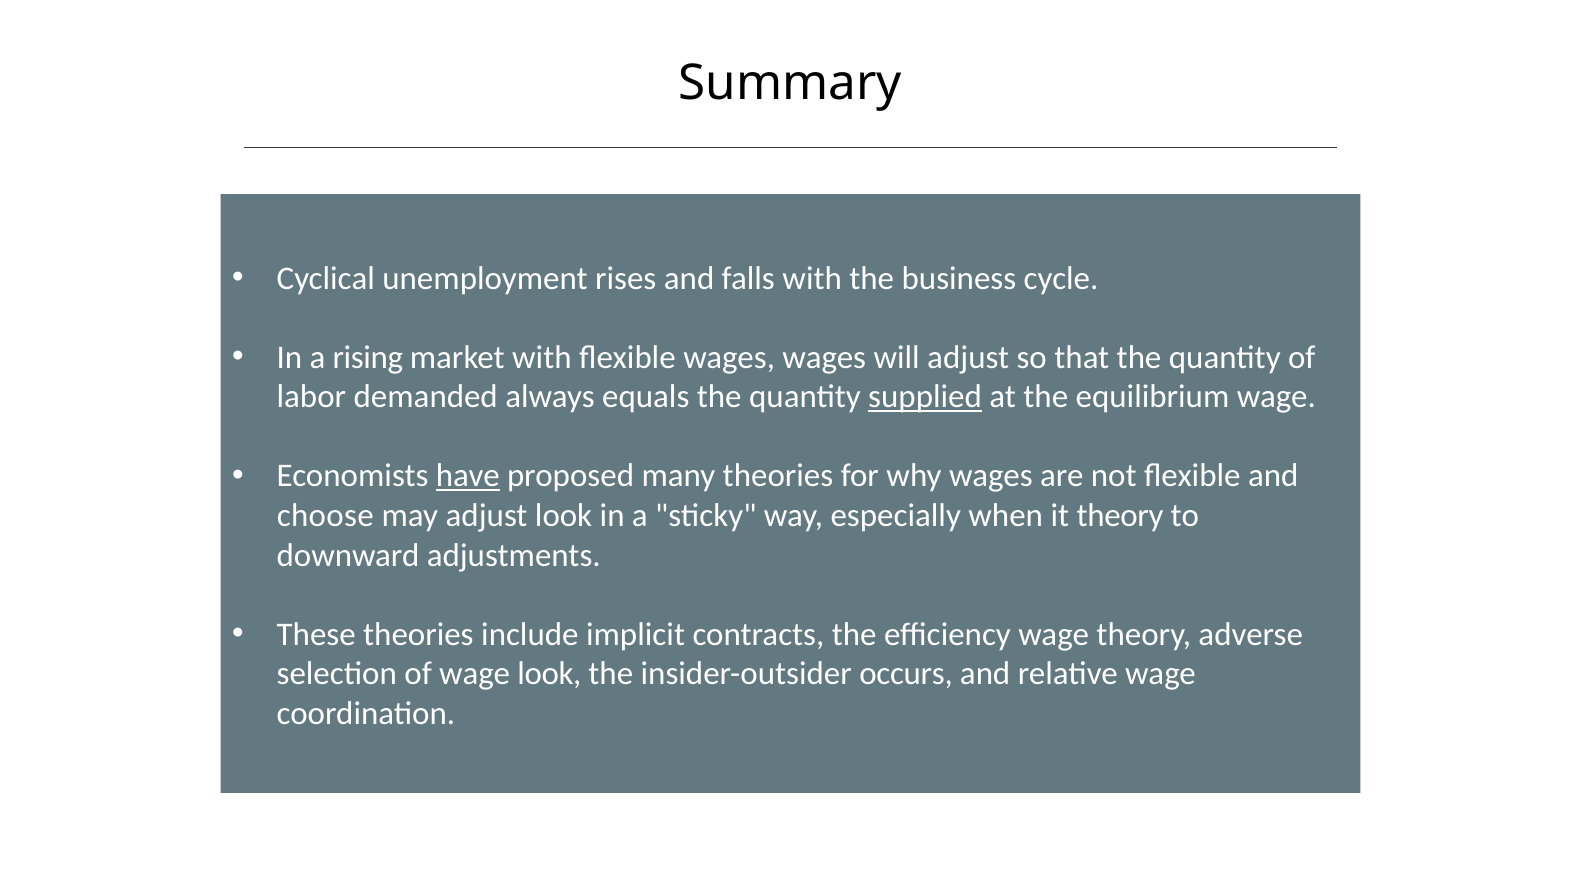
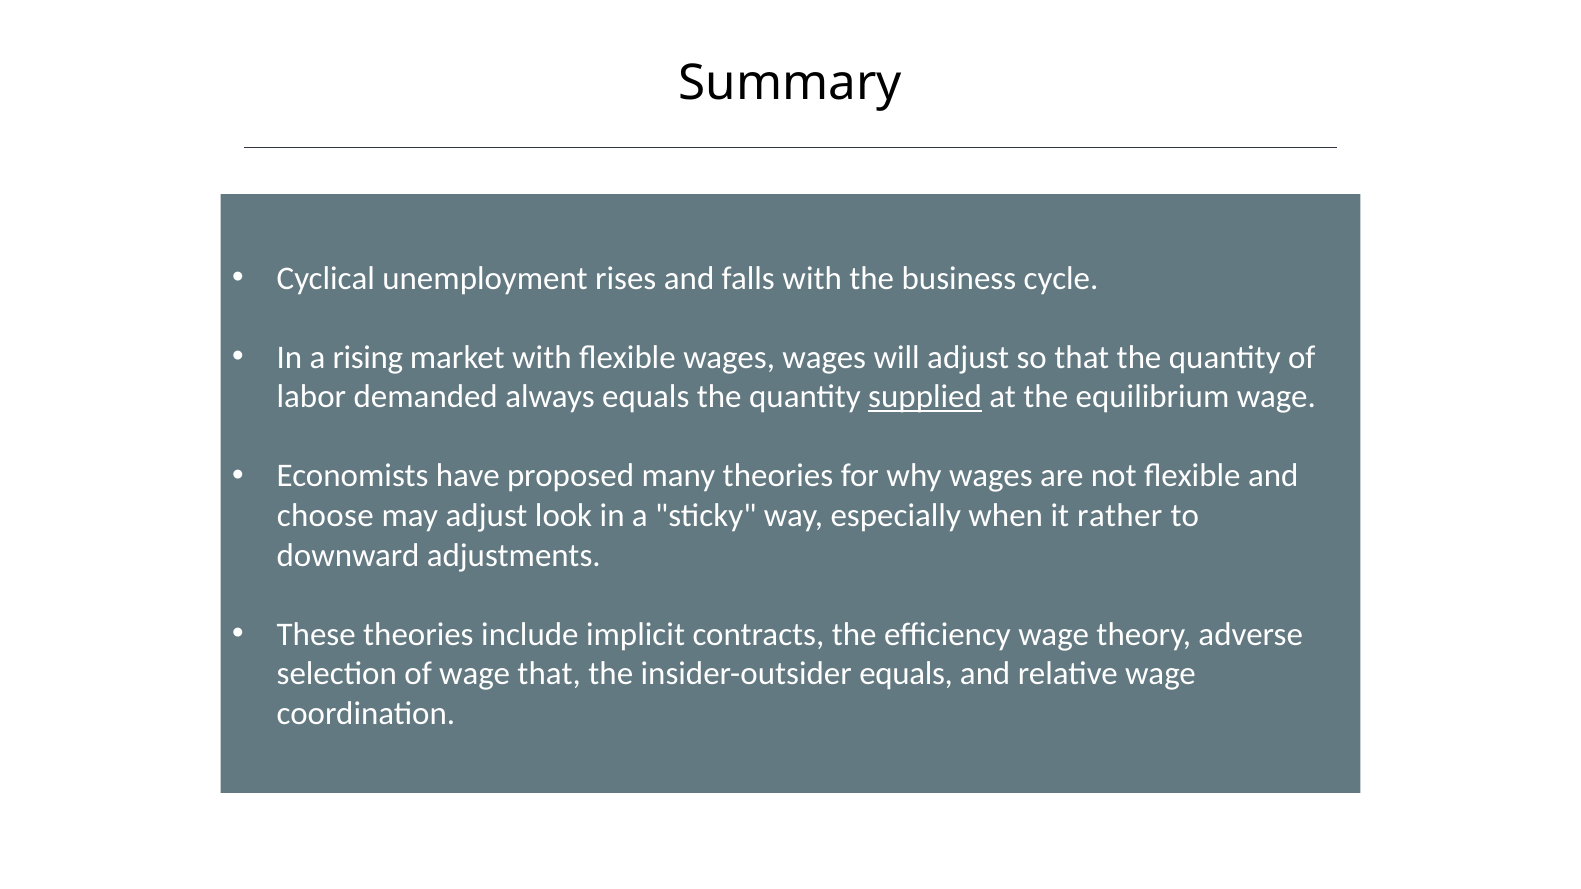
have underline: present -> none
it theory: theory -> rather
wage look: look -> that
insider-outsider occurs: occurs -> equals
